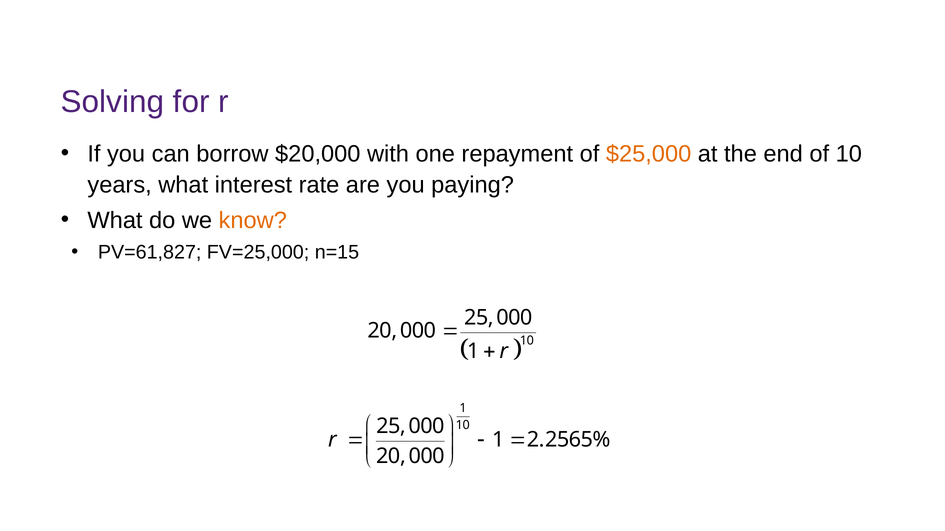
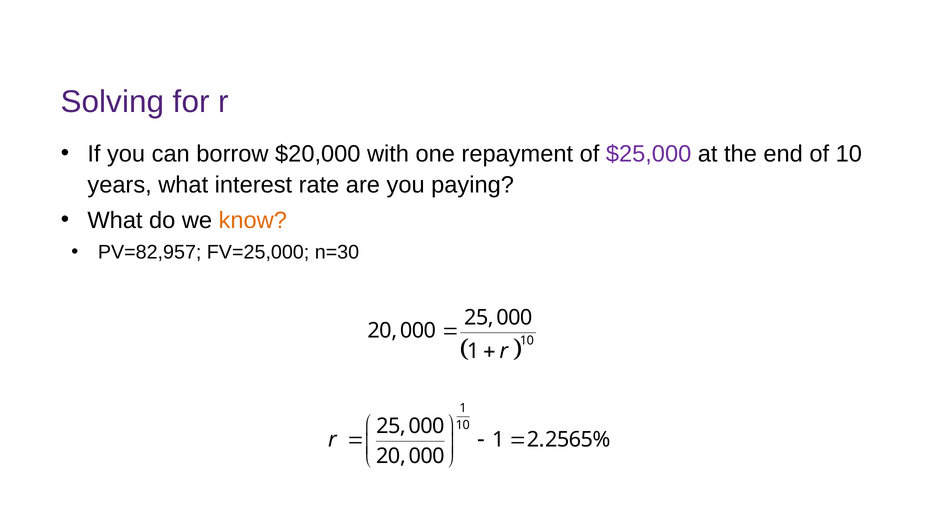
$25,000 colour: orange -> purple
PV=61,827: PV=61,827 -> PV=82,957
n=15: n=15 -> n=30
